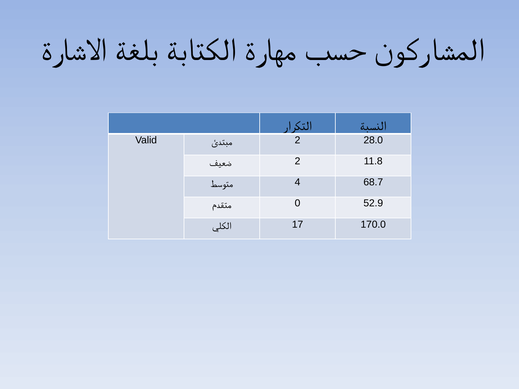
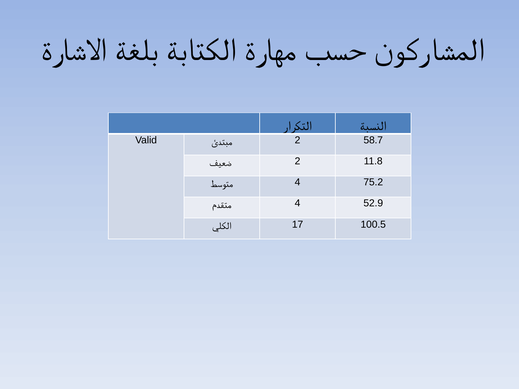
28.0: 28.0 -> 58.7
68.7: 68.7 -> 75.2
0 at (298, 203): 0 -> 4
170.0: 170.0 -> 100.5
